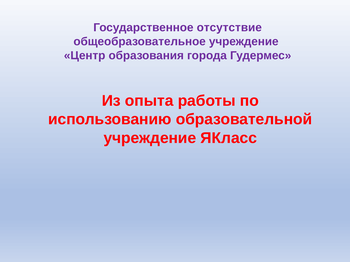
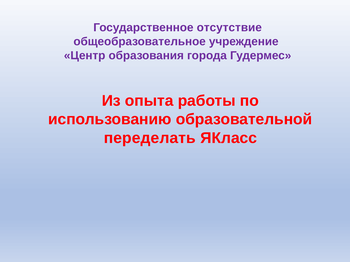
учреждение at (150, 138): учреждение -> переделать
